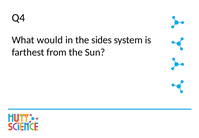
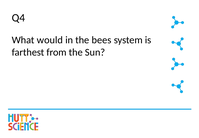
sides: sides -> bees
